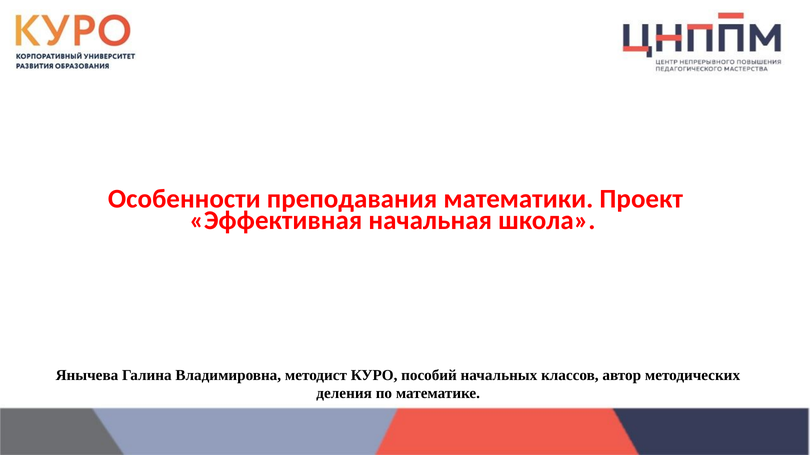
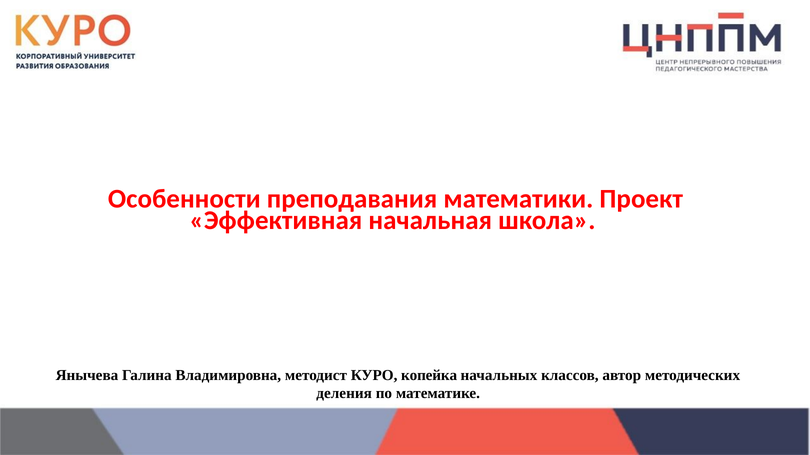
пособий: пособий -> копейка
